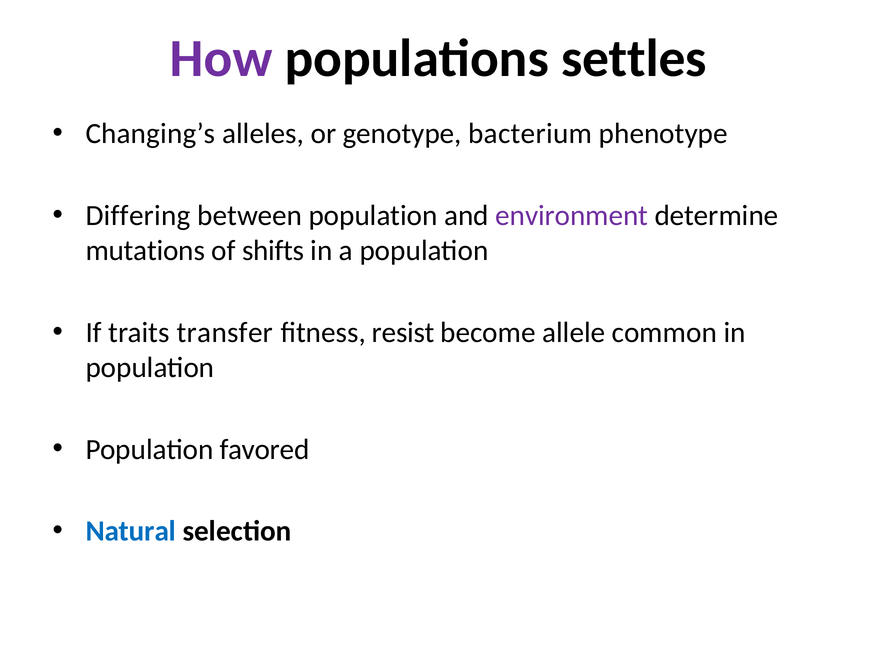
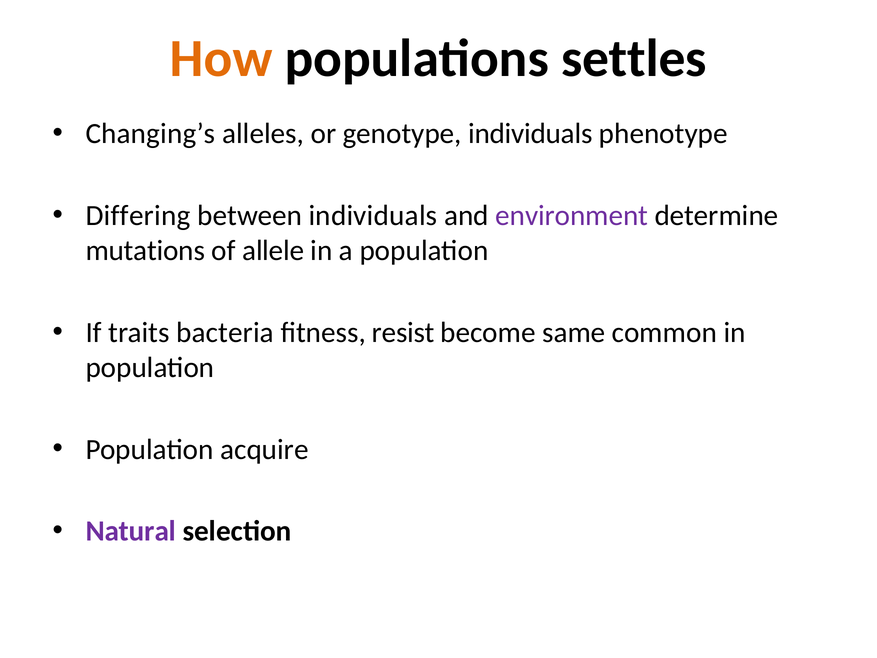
How colour: purple -> orange
genotype bacterium: bacterium -> individuals
between population: population -> individuals
shifts: shifts -> allele
transfer: transfer -> bacteria
allele: allele -> same
favored: favored -> acquire
Natural colour: blue -> purple
